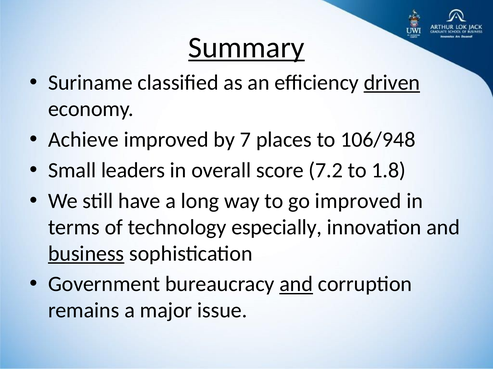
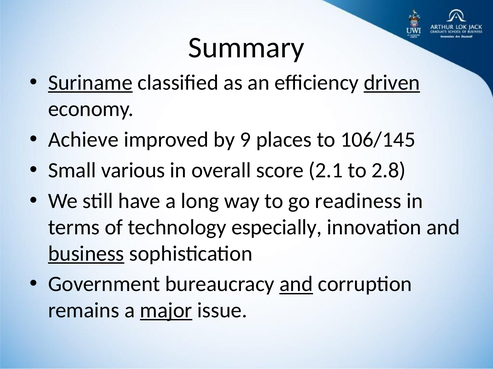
Summary underline: present -> none
Suriname underline: none -> present
7: 7 -> 9
106/948: 106/948 -> 106/145
leaders: leaders -> various
7.2: 7.2 -> 2.1
1.8: 1.8 -> 2.8
go improved: improved -> readiness
major underline: none -> present
